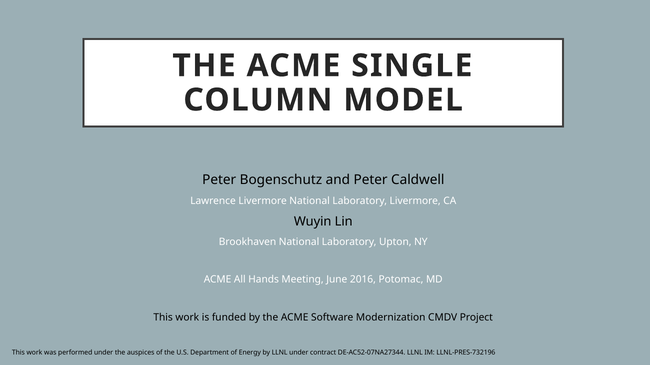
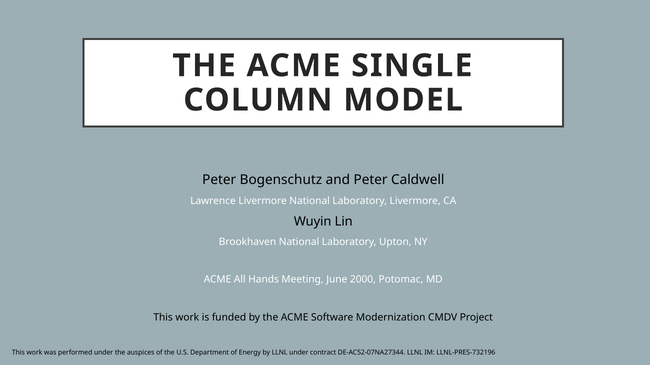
2016: 2016 -> 2000
